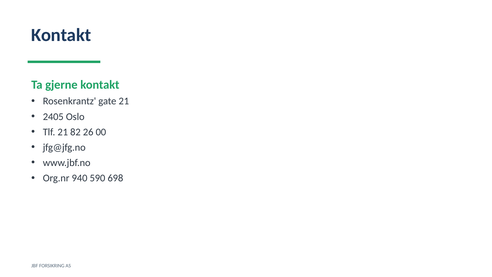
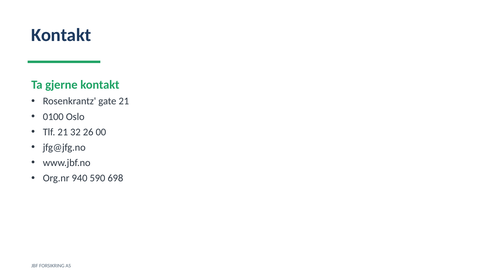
2405: 2405 -> 0100
82: 82 -> 32
